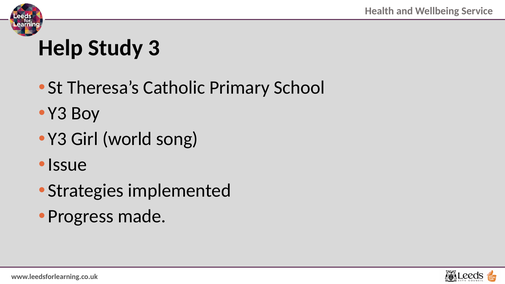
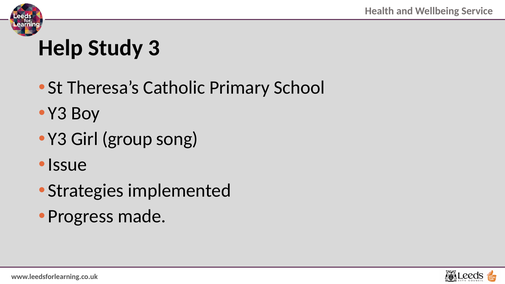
world: world -> group
